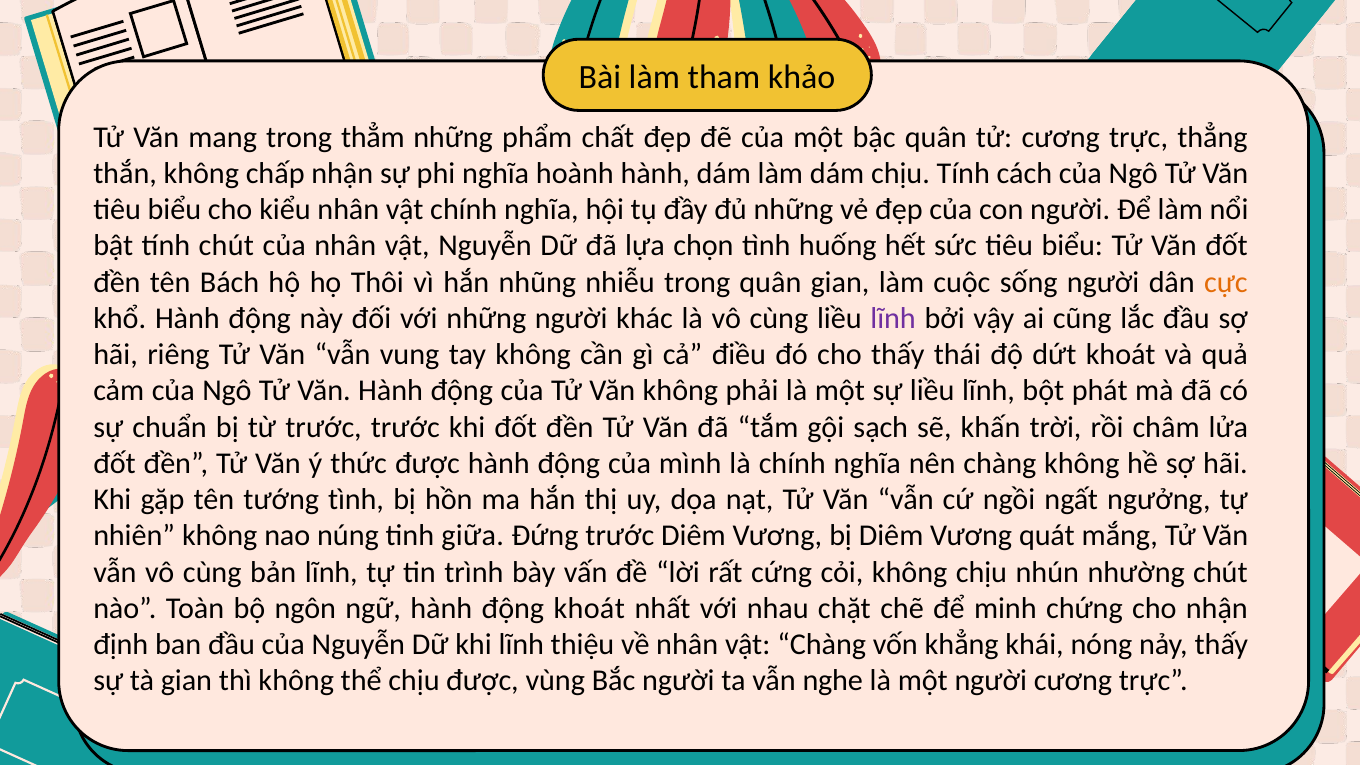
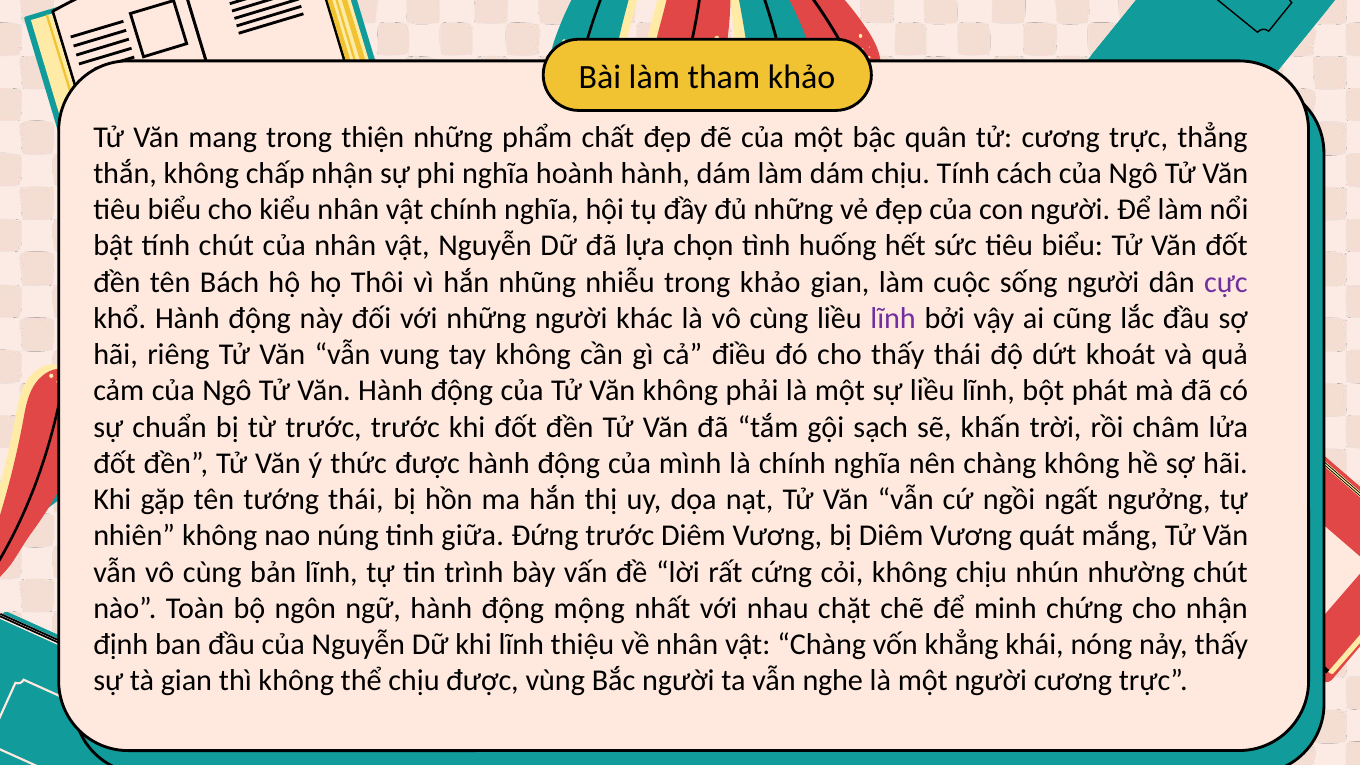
thẳm: thẳm -> thiện
trong quân: quân -> khảo
cực colour: orange -> purple
tướng tình: tình -> thái
động khoát: khoát -> mộng
